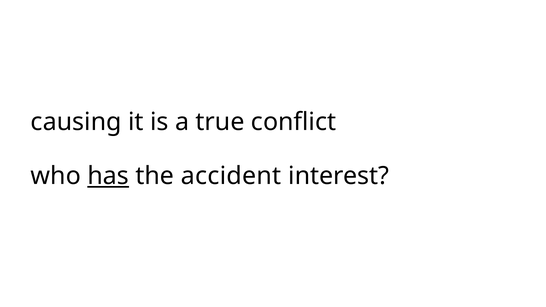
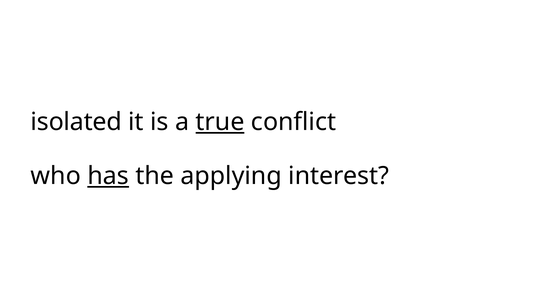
causing: causing -> isolated
true underline: none -> present
accident: accident -> applying
